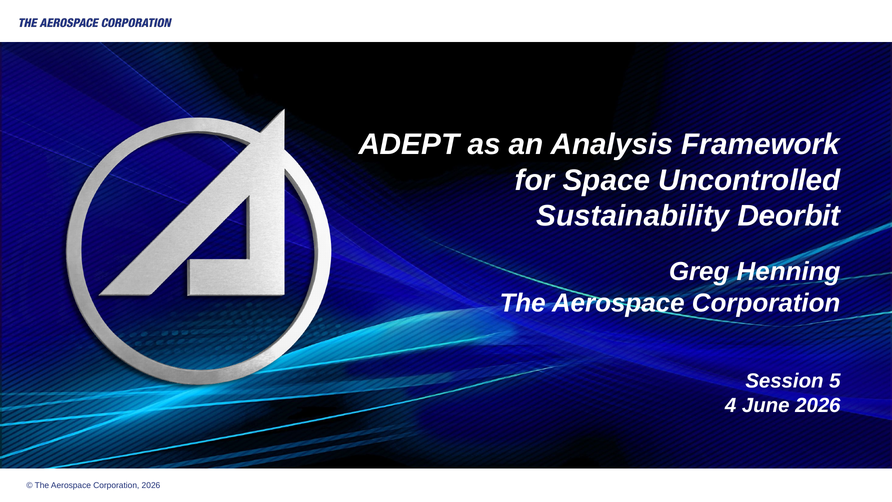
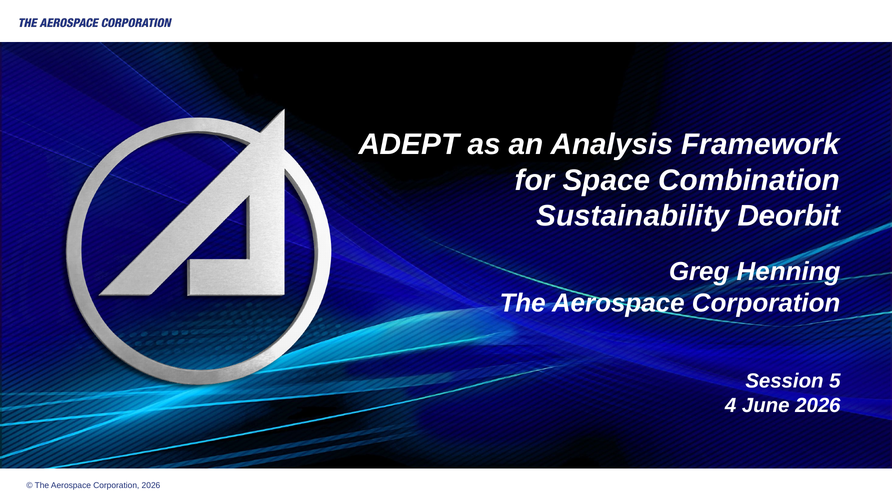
Uncontrolled: Uncontrolled -> Combination
